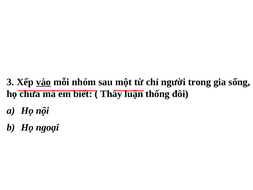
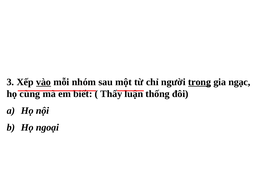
trong underline: none -> present
sống: sống -> ngạc
chưa: chưa -> cùng
